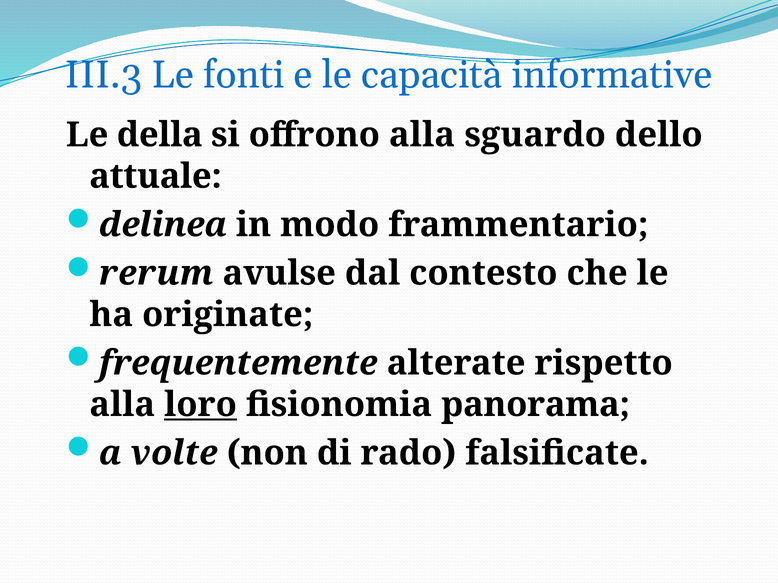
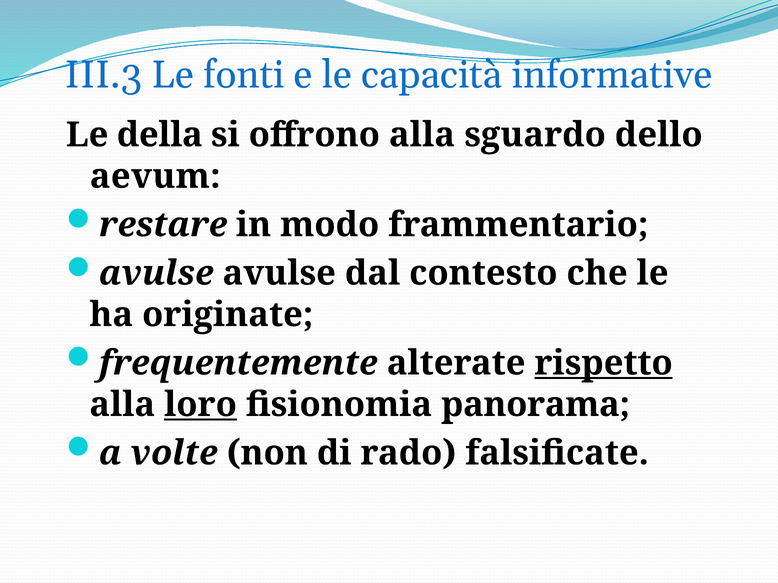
attuale: attuale -> aevum
delinea: delinea -> restare
rerum at (156, 273): rerum -> avulse
rispetto underline: none -> present
